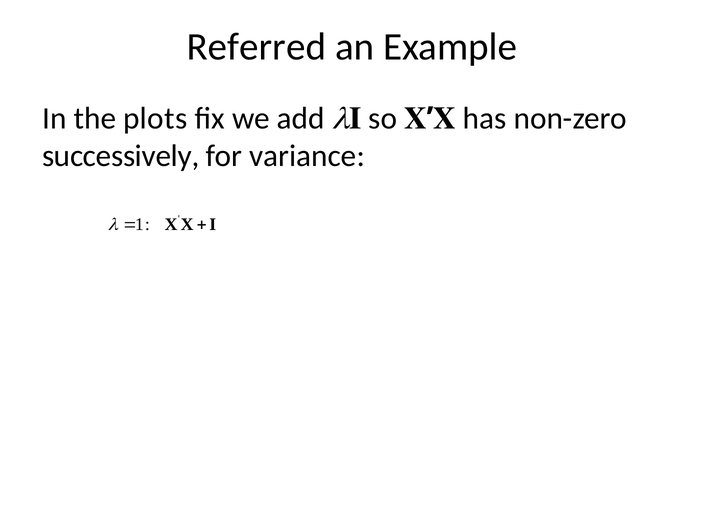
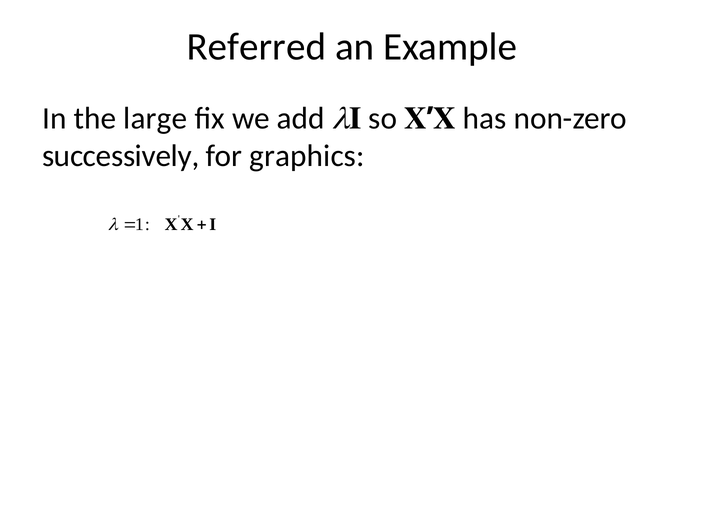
plots: plots -> large
variance: variance -> graphics
